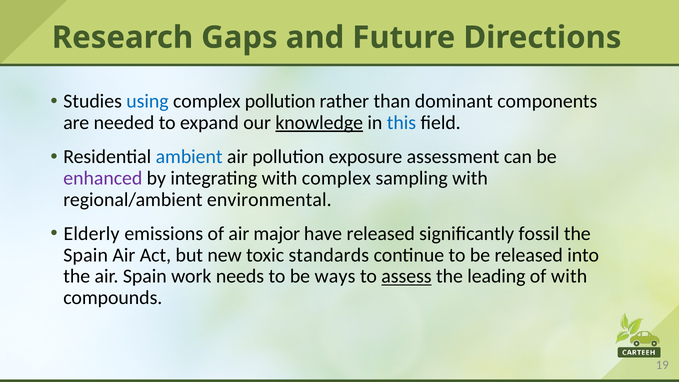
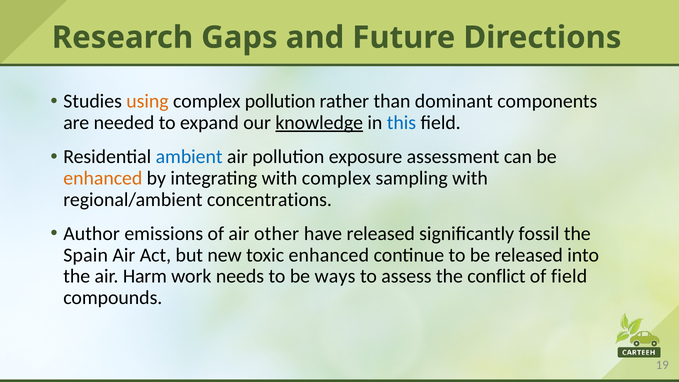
using colour: blue -> orange
enhanced at (103, 178) colour: purple -> orange
environmental: environmental -> concentrations
Elderly: Elderly -> Author
major: major -> other
toxic standards: standards -> enhanced
air Spain: Spain -> Harm
assess underline: present -> none
leading: leading -> conflict
of with: with -> field
